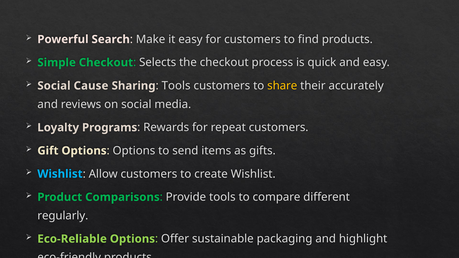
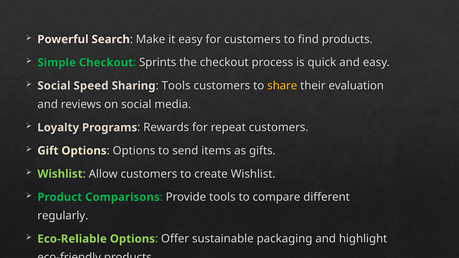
Selects: Selects -> Sprints
Cause: Cause -> Speed
accurately: accurately -> evaluation
Wishlist at (60, 174) colour: light blue -> light green
